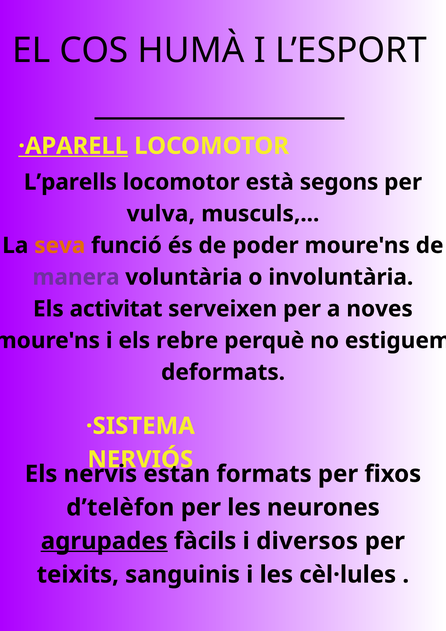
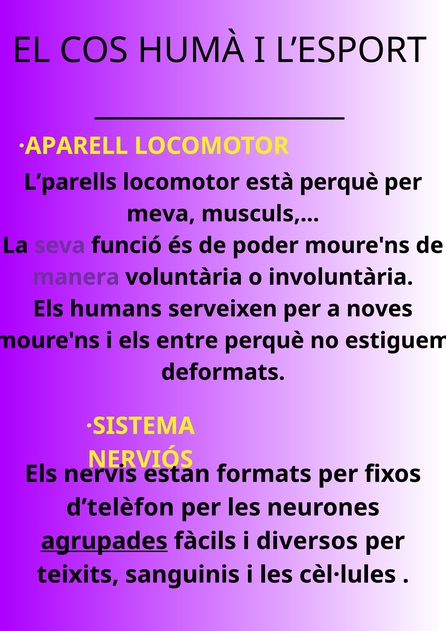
·APARELL underline: present -> none
està segons: segons -> perquè
vulva: vulva -> meva
seva colour: orange -> purple
activitat: activitat -> humans
rebre: rebre -> entre
